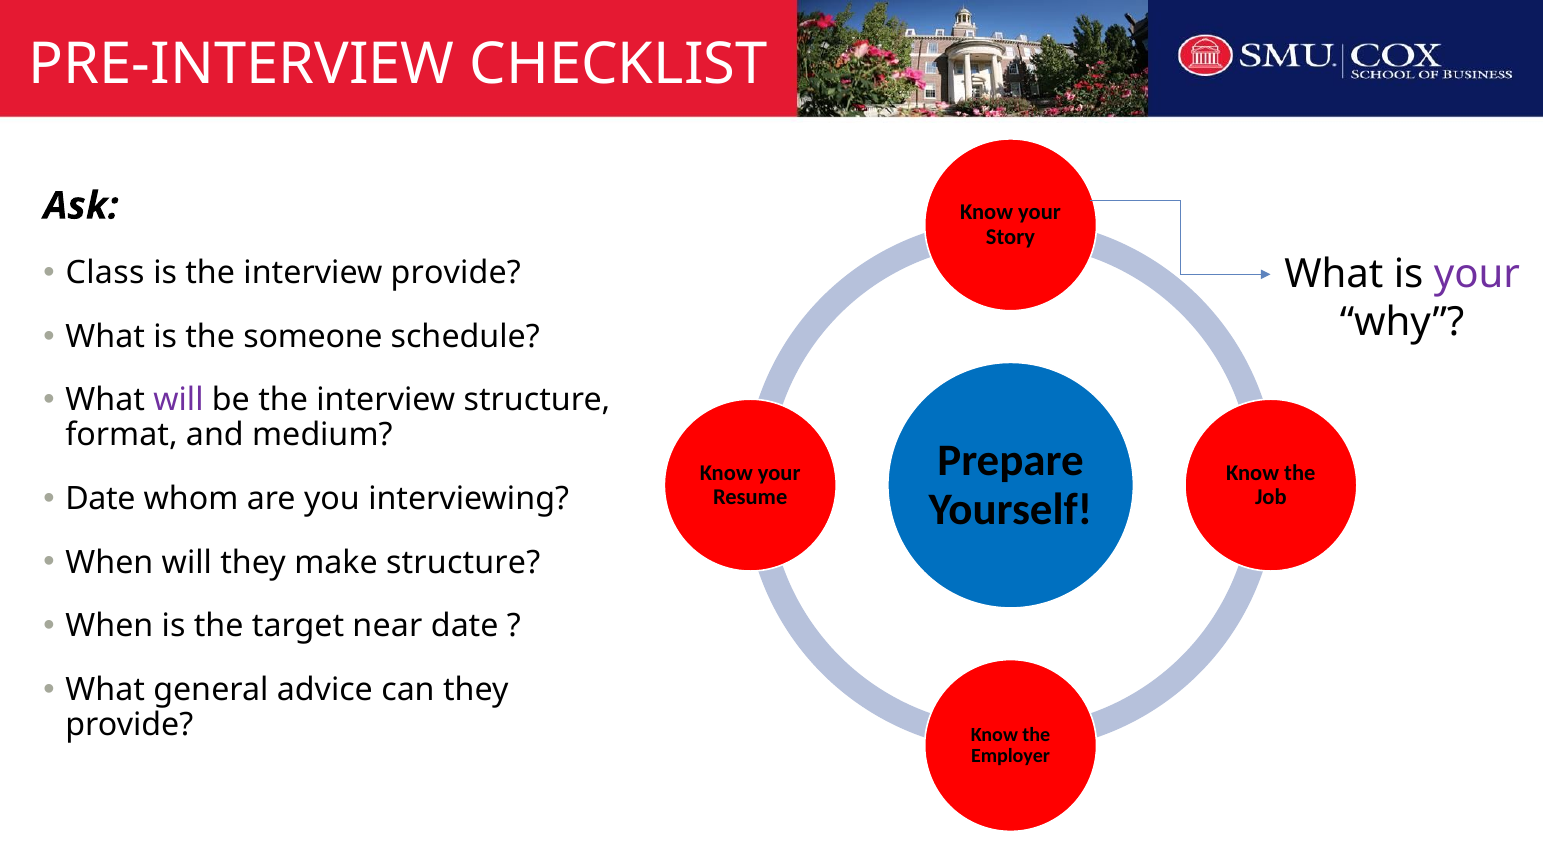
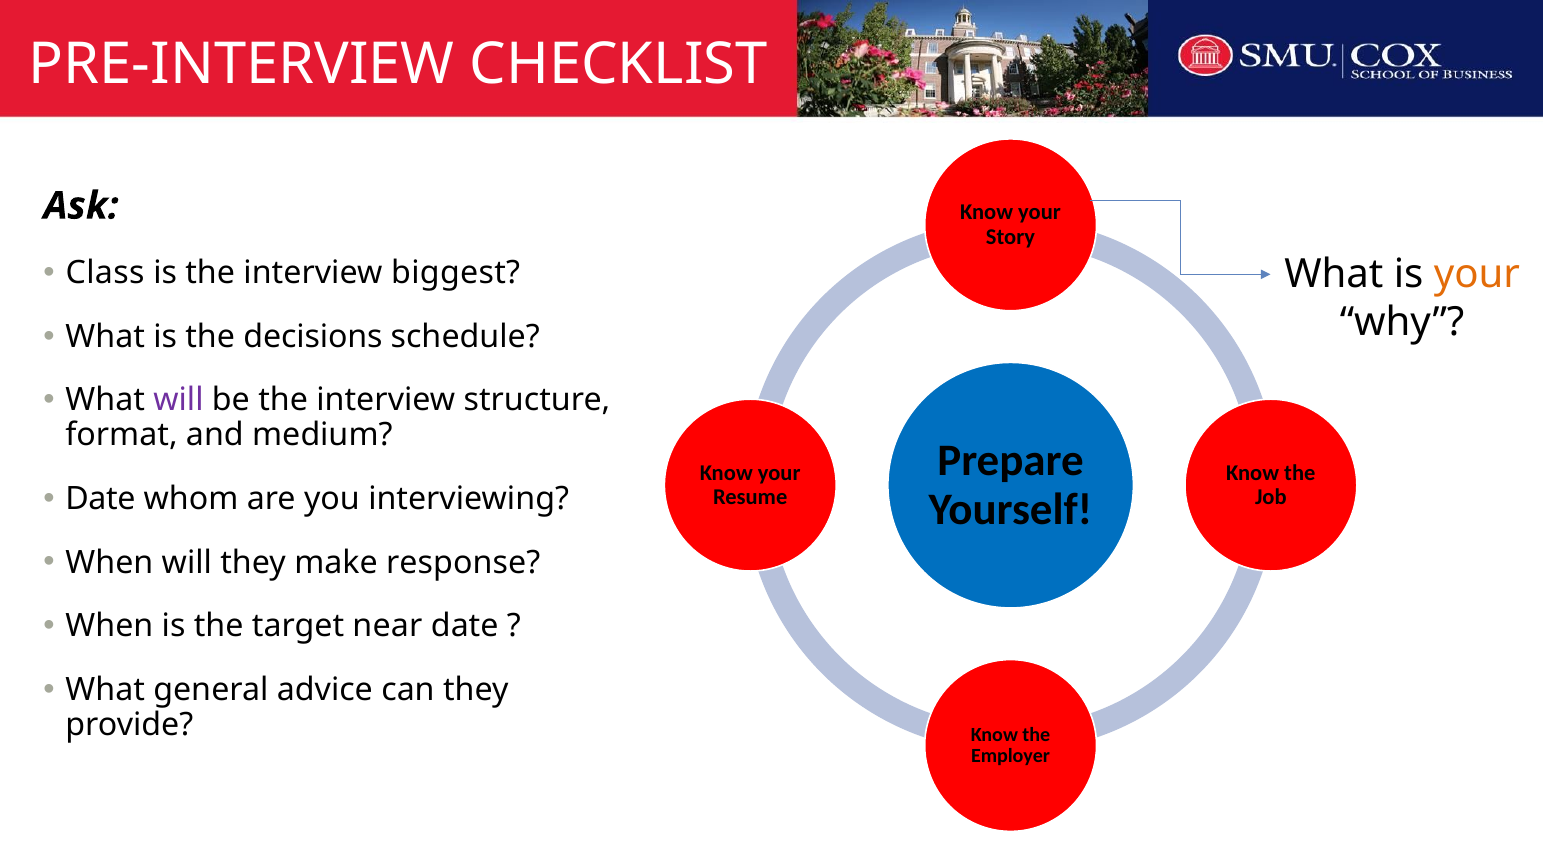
interview provide: provide -> biggest
your at (1477, 274) colour: purple -> orange
someone: someone -> decisions
make structure: structure -> response
